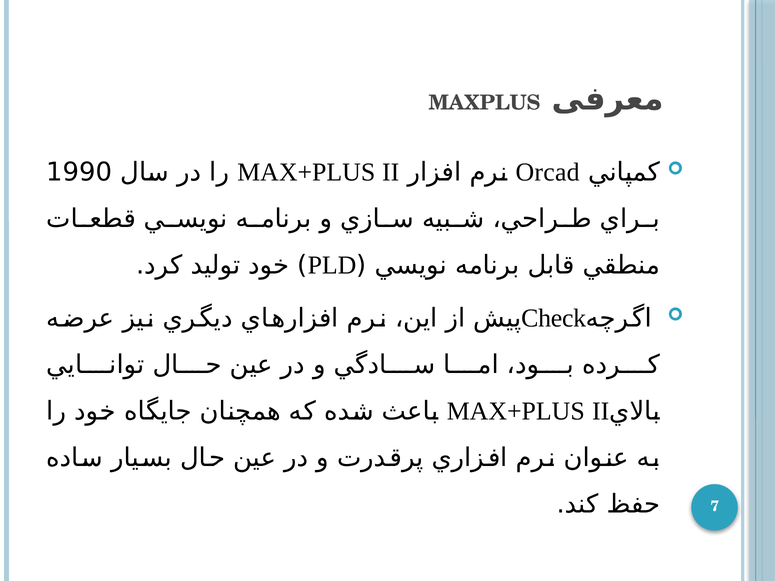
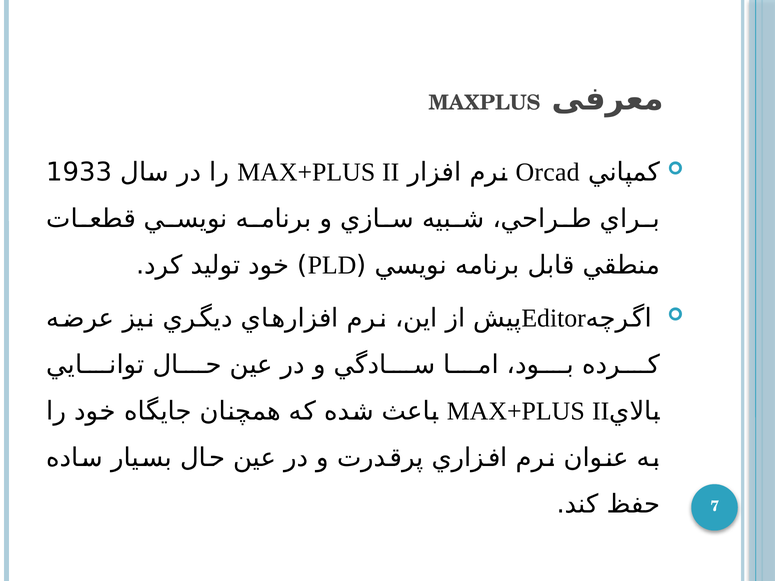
1990: 1990 -> 1933
Check: Check -> Editor
